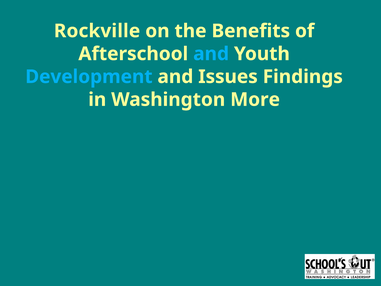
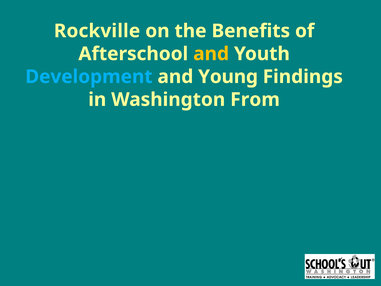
and at (211, 54) colour: light blue -> yellow
Issues: Issues -> Young
More: More -> From
